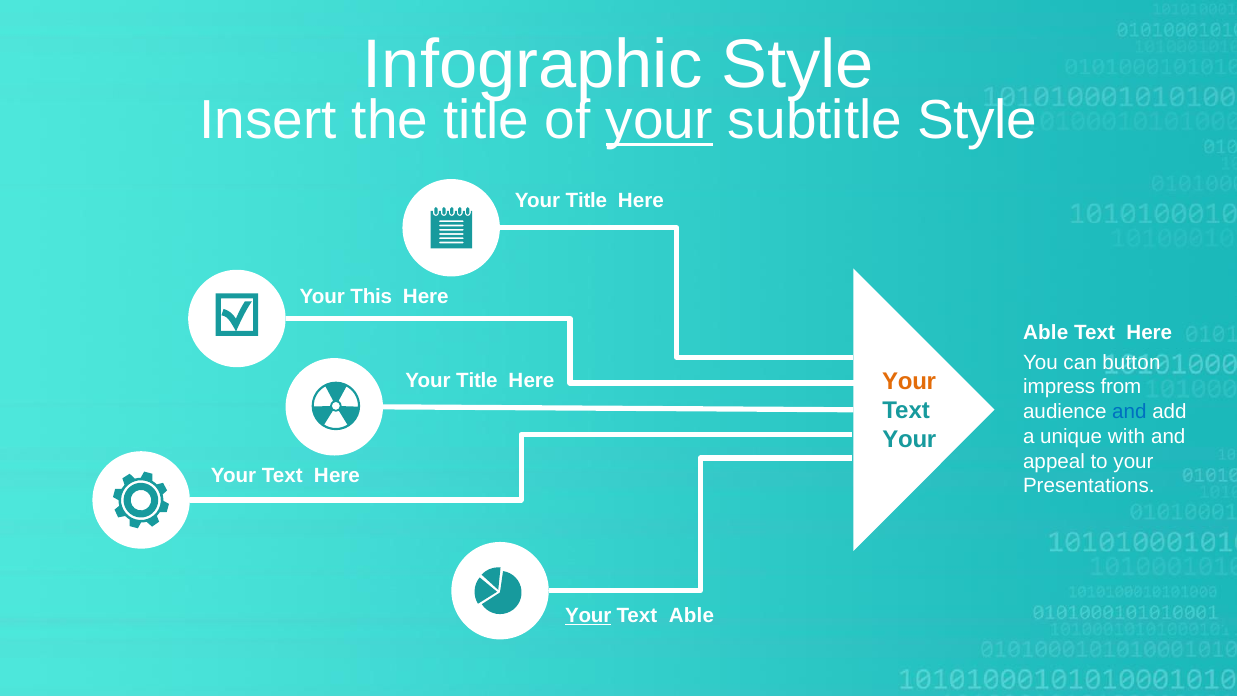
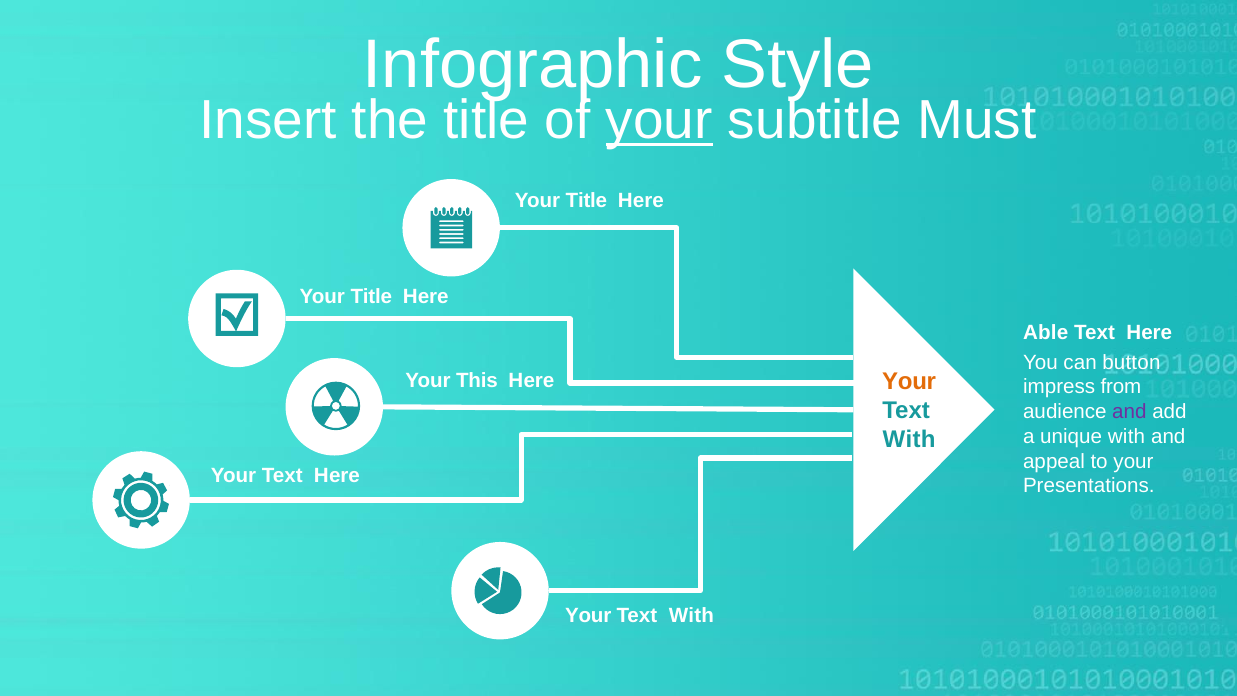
subtitle Style: Style -> Must
This at (371, 296): This -> Title
Title at (477, 381): Title -> This
and at (1129, 412) colour: blue -> purple
Your at (909, 440): Your -> With
Your at (588, 615) underline: present -> none
Able at (691, 615): Able -> With
